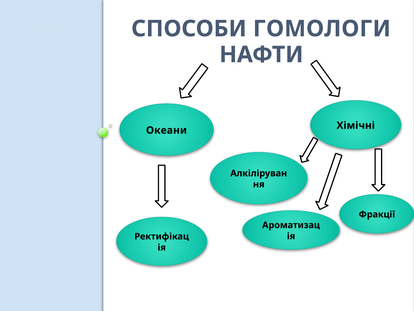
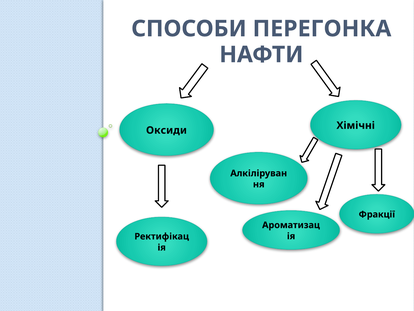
ГОМОЛОГИ: ГОМОЛОГИ -> ПЕРЕГОНКА
Океани: Океани -> Оксиди
